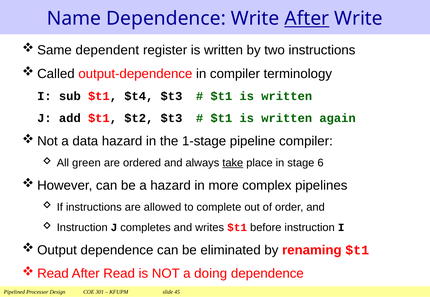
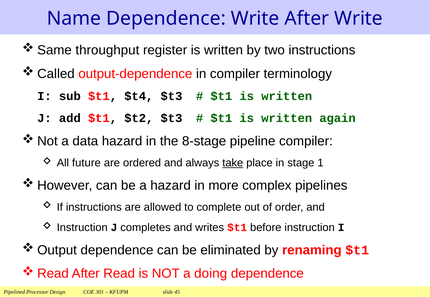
After at (307, 19) underline: present -> none
dependent: dependent -> throughput
1-stage: 1-stage -> 8-stage
green: green -> future
6: 6 -> 1
